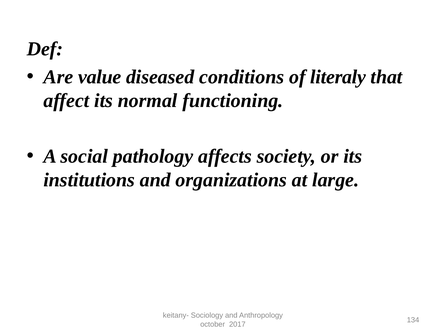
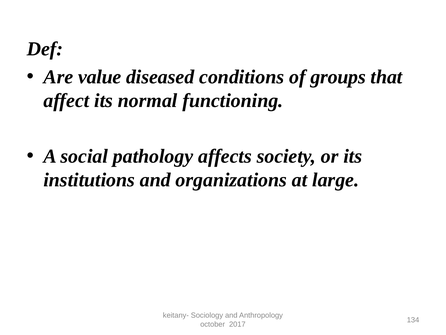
literaly: literaly -> groups
